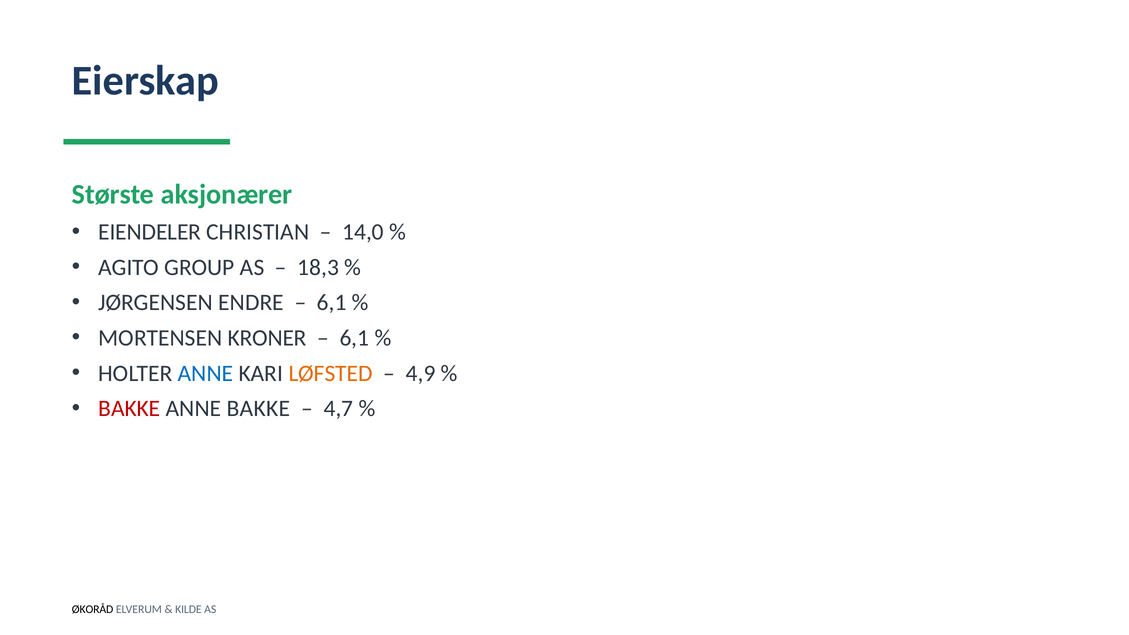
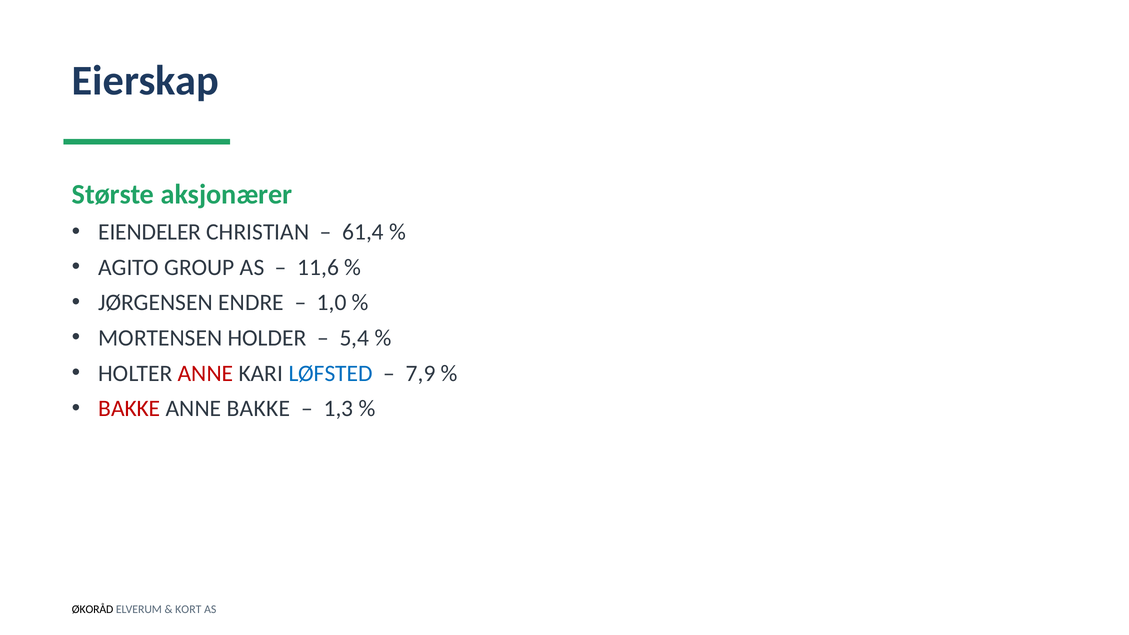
14,0: 14,0 -> 61,4
18,3: 18,3 -> 11,6
6,1 at (332, 303): 6,1 -> 1,0
KRONER: KRONER -> HOLDER
6,1 at (354, 338): 6,1 -> 5,4
ANNE at (206, 373) colour: blue -> red
LØFSTED colour: orange -> blue
4,9: 4,9 -> 7,9
4,7: 4,7 -> 1,3
KILDE: KILDE -> KORT
